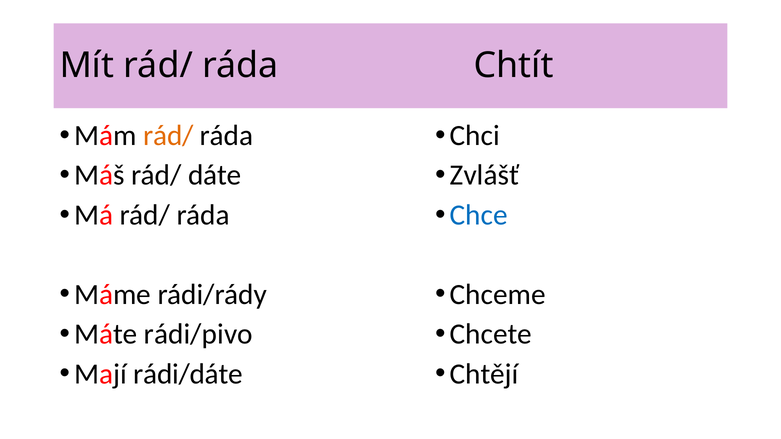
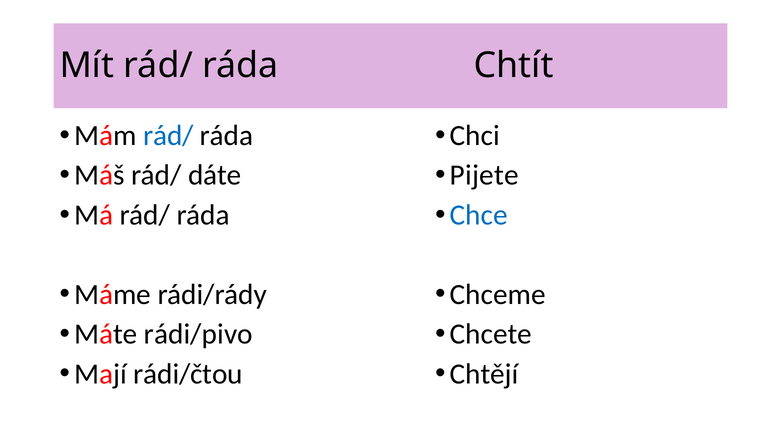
rád/ at (168, 136) colour: orange -> blue
Zvlášť: Zvlášť -> Pijete
rádi/dáte: rádi/dáte -> rádi/čtou
